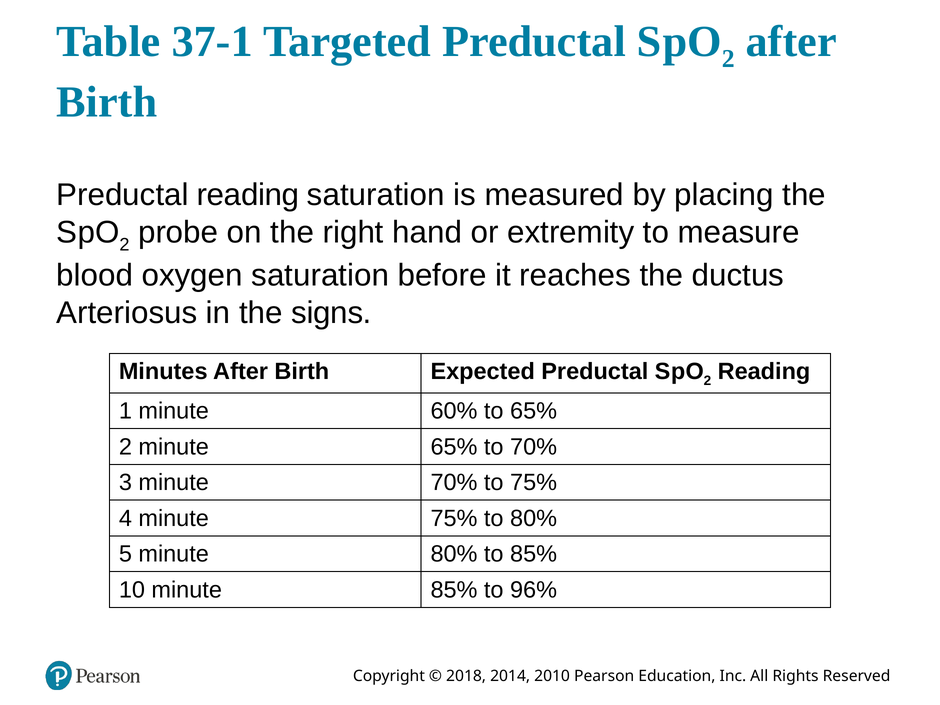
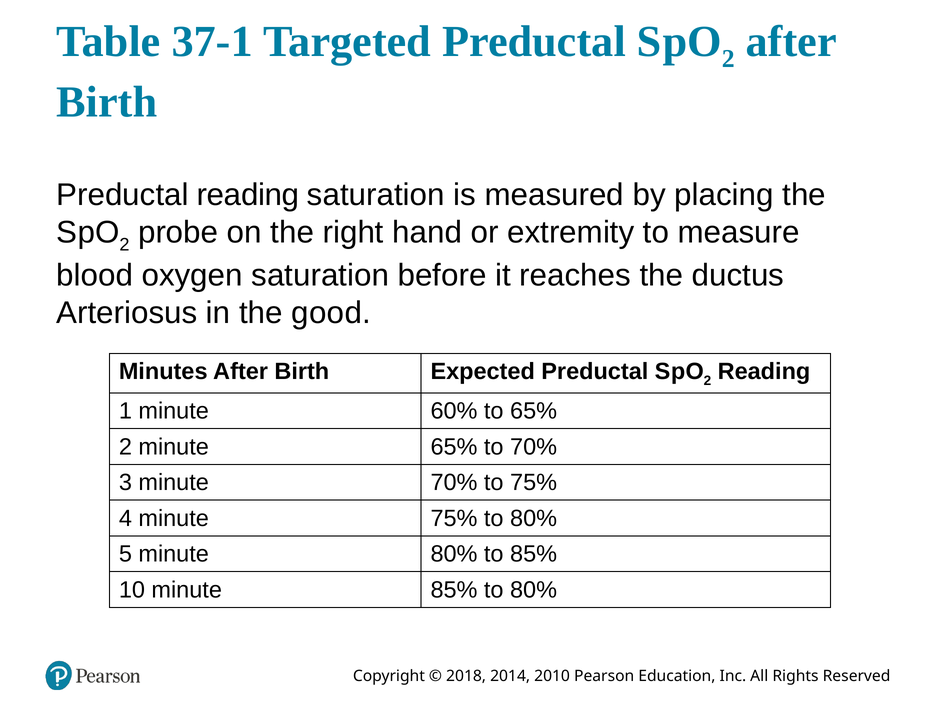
signs: signs -> good
85% to 96%: 96% -> 80%
